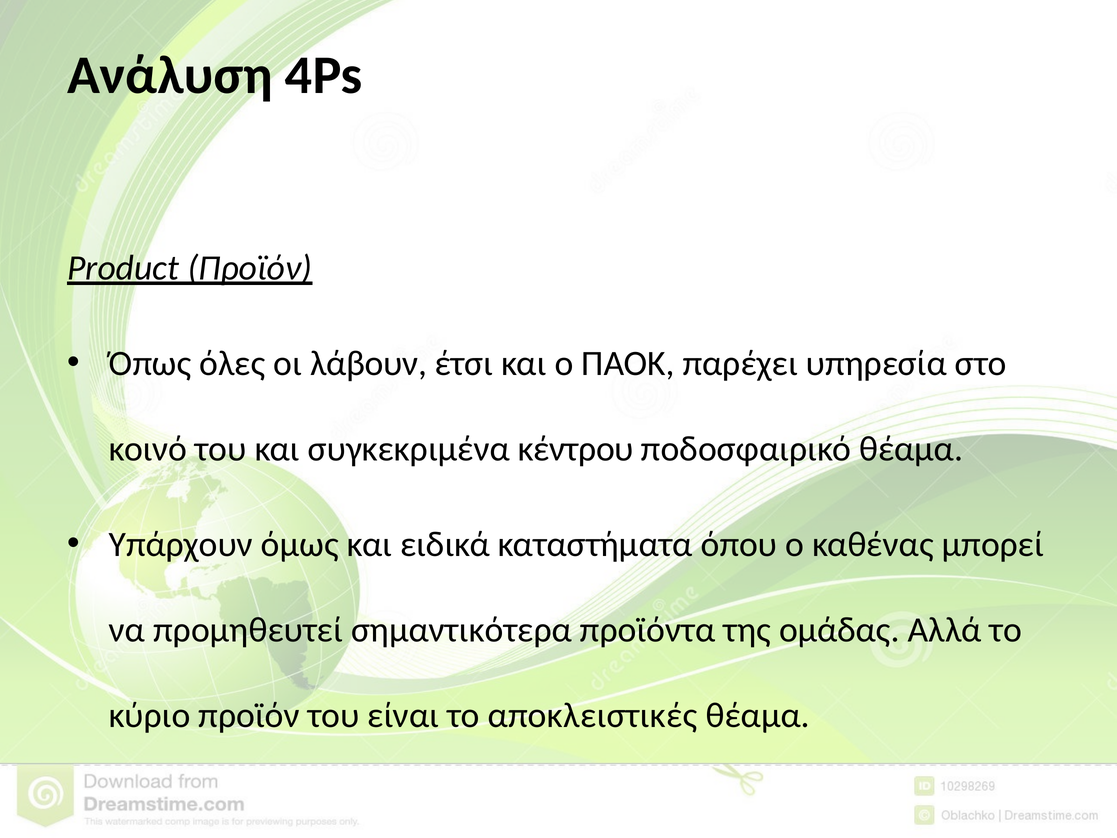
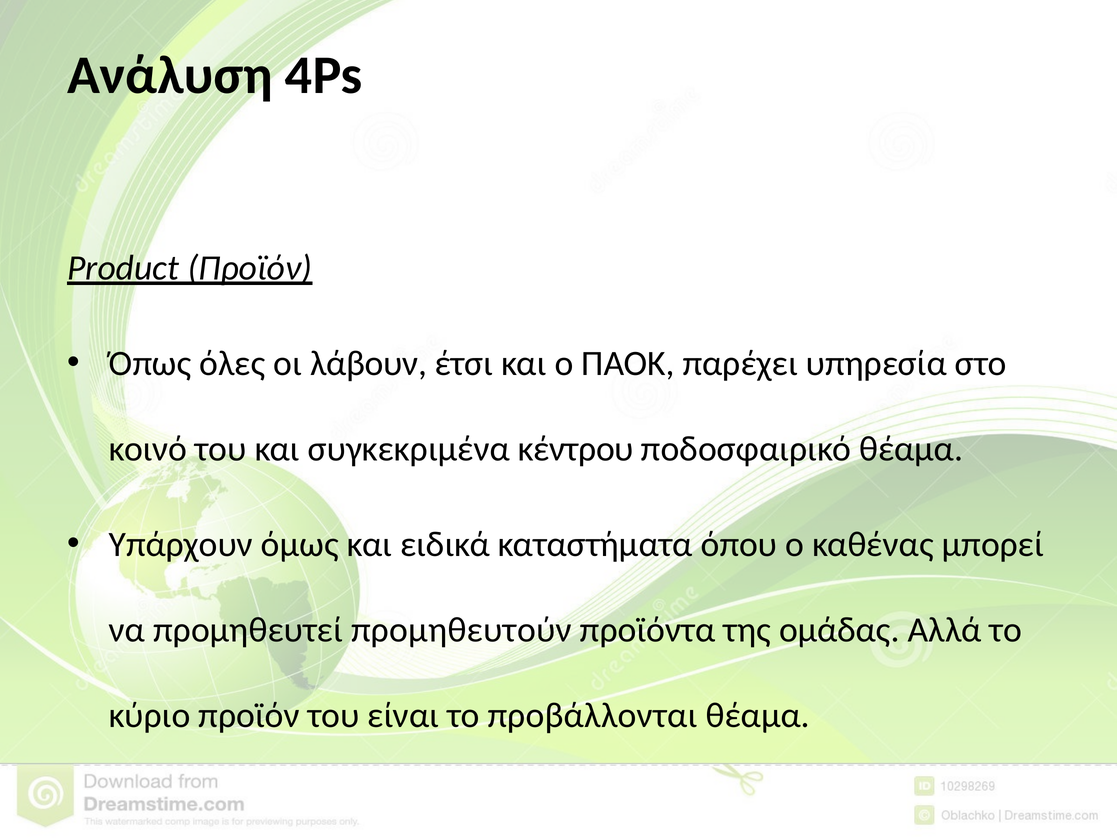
σημαντικότερα: σημαντικότερα -> προμηθευτούν
αποκλειστικές: αποκλειστικές -> προβάλλονται
